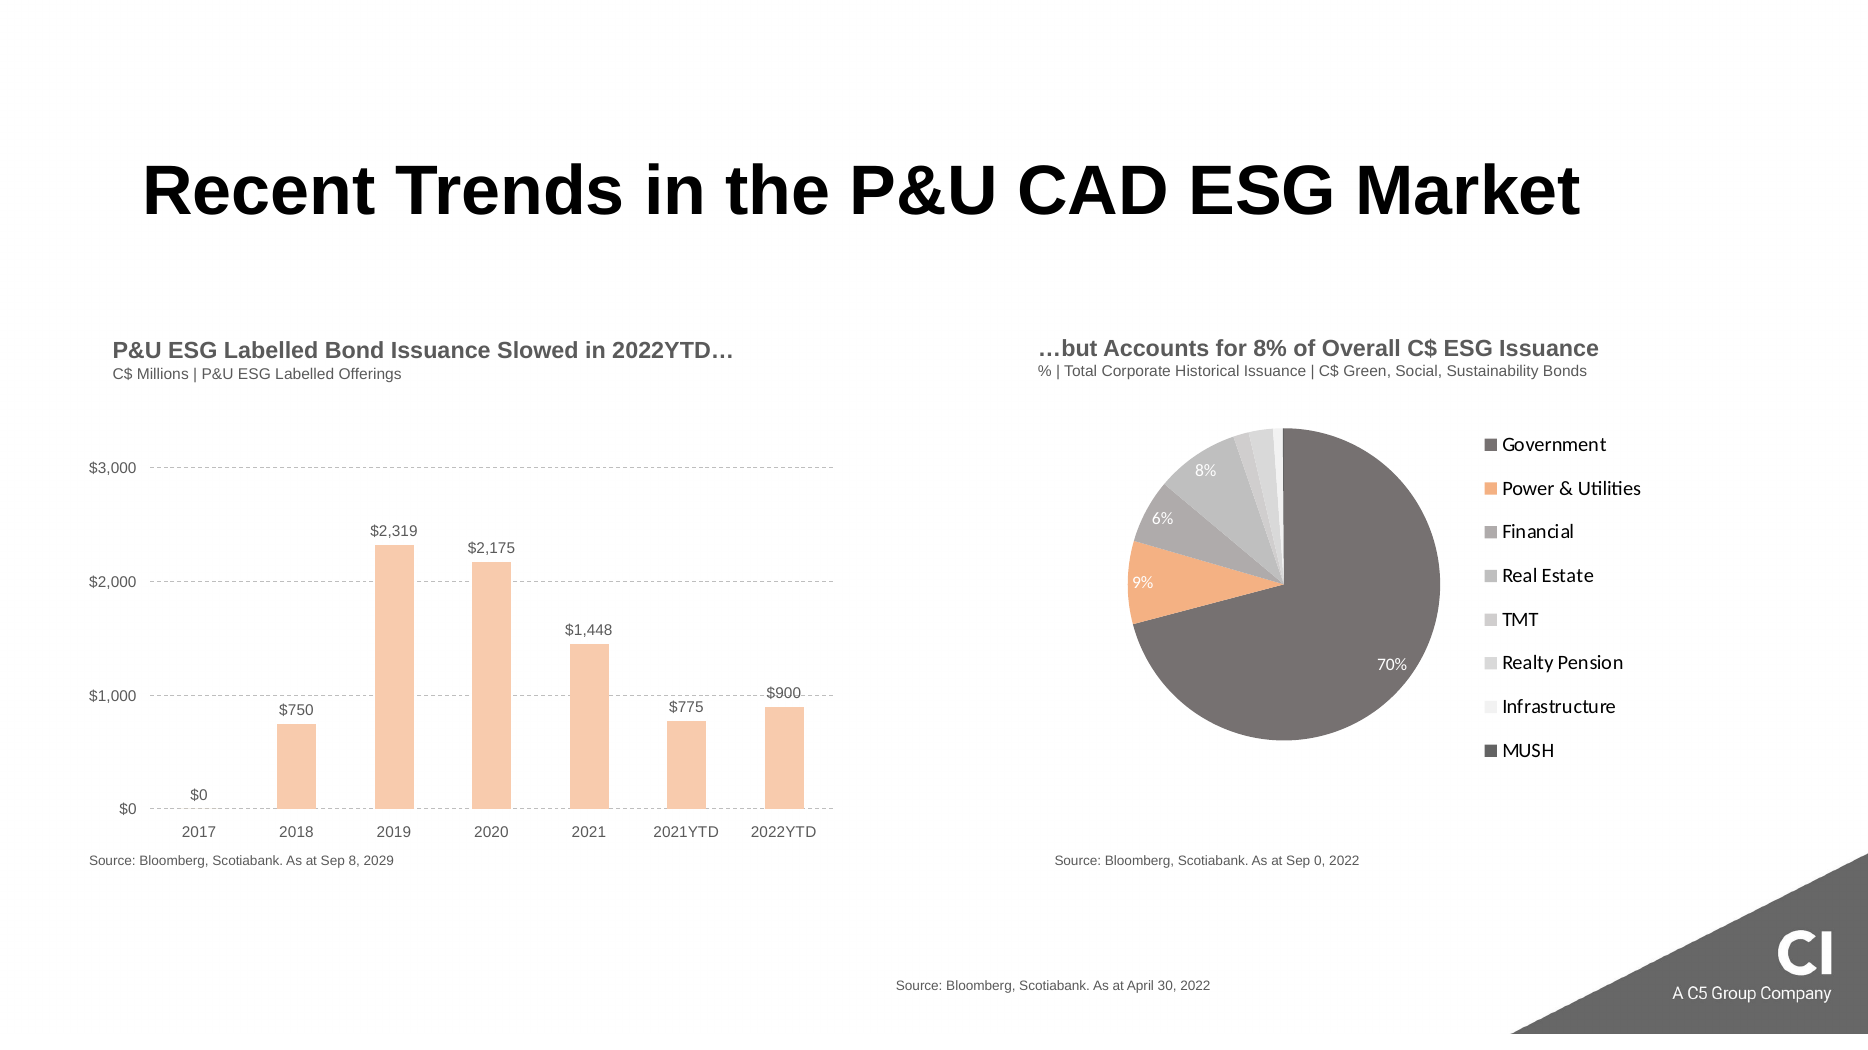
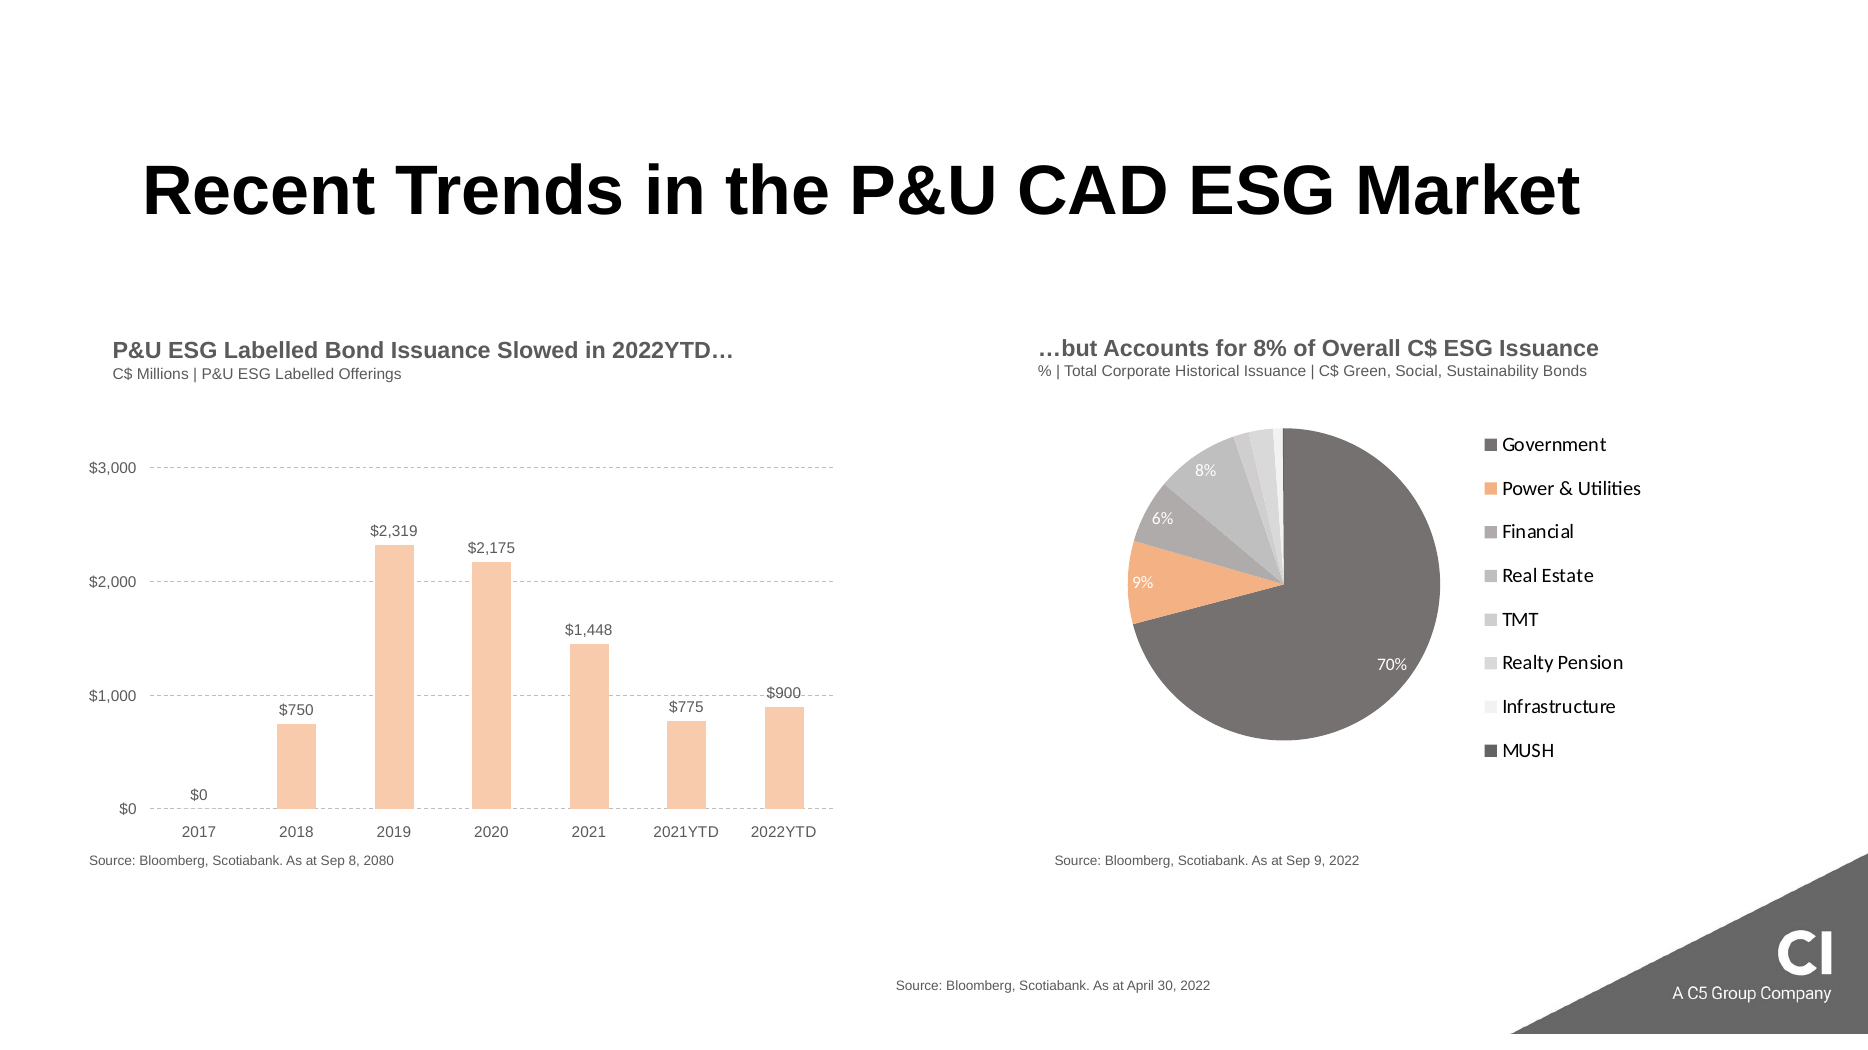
2029: 2029 -> 2080
0: 0 -> 9
